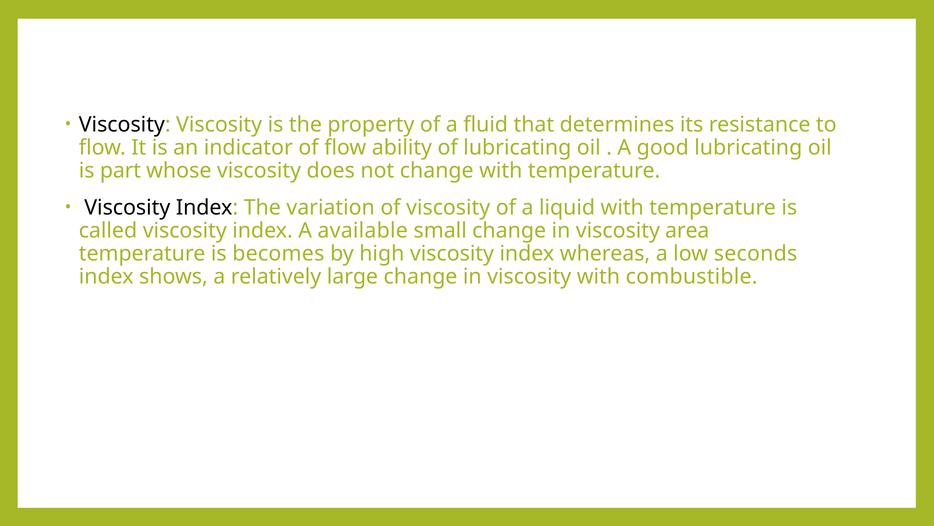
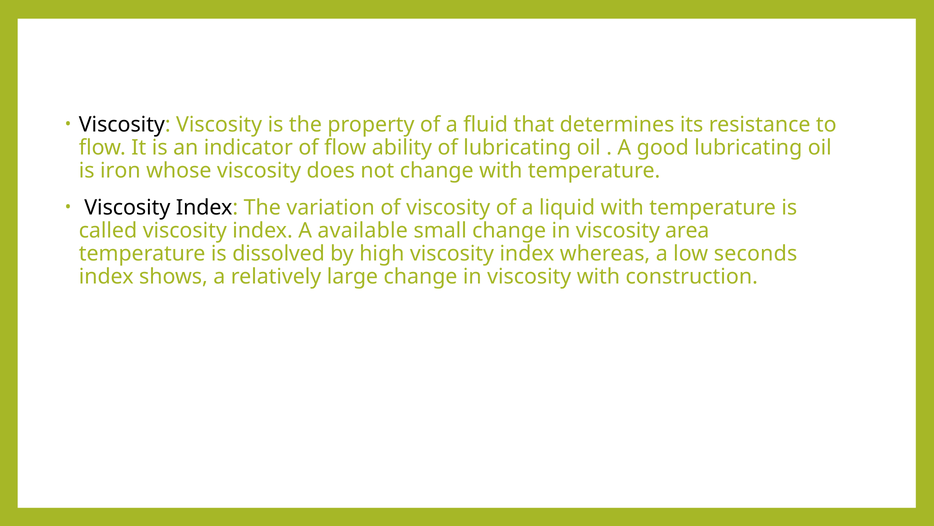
part: part -> iron
becomes: becomes -> dissolved
combustible: combustible -> construction
